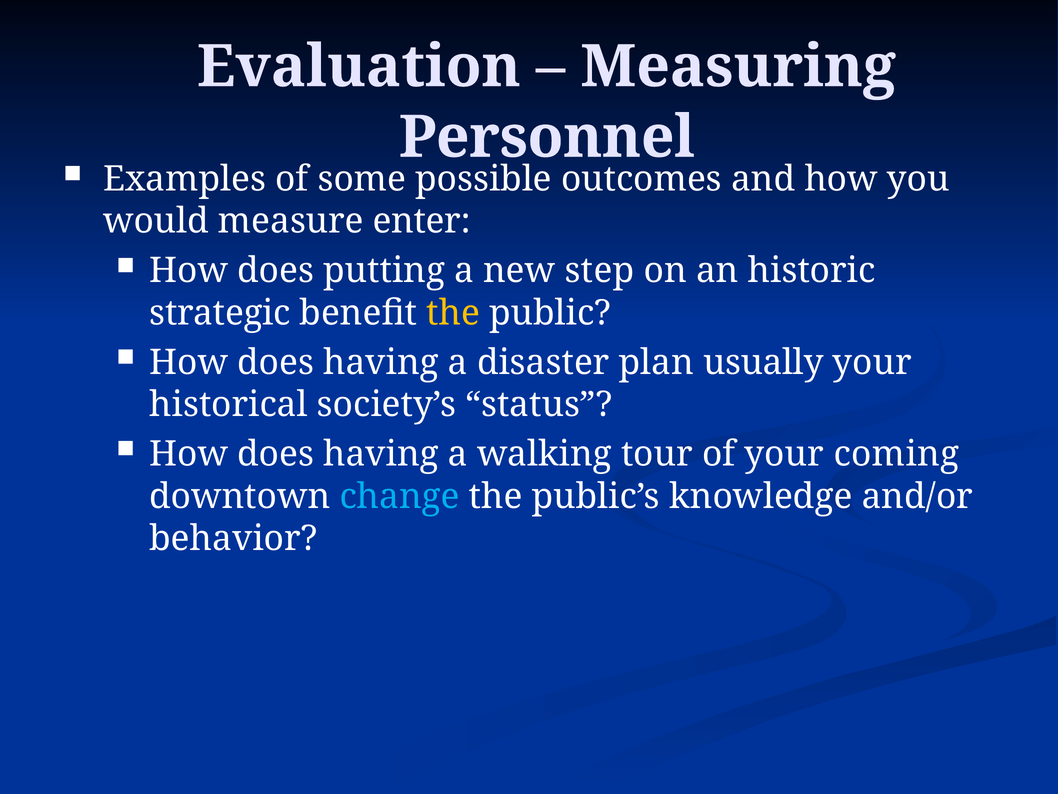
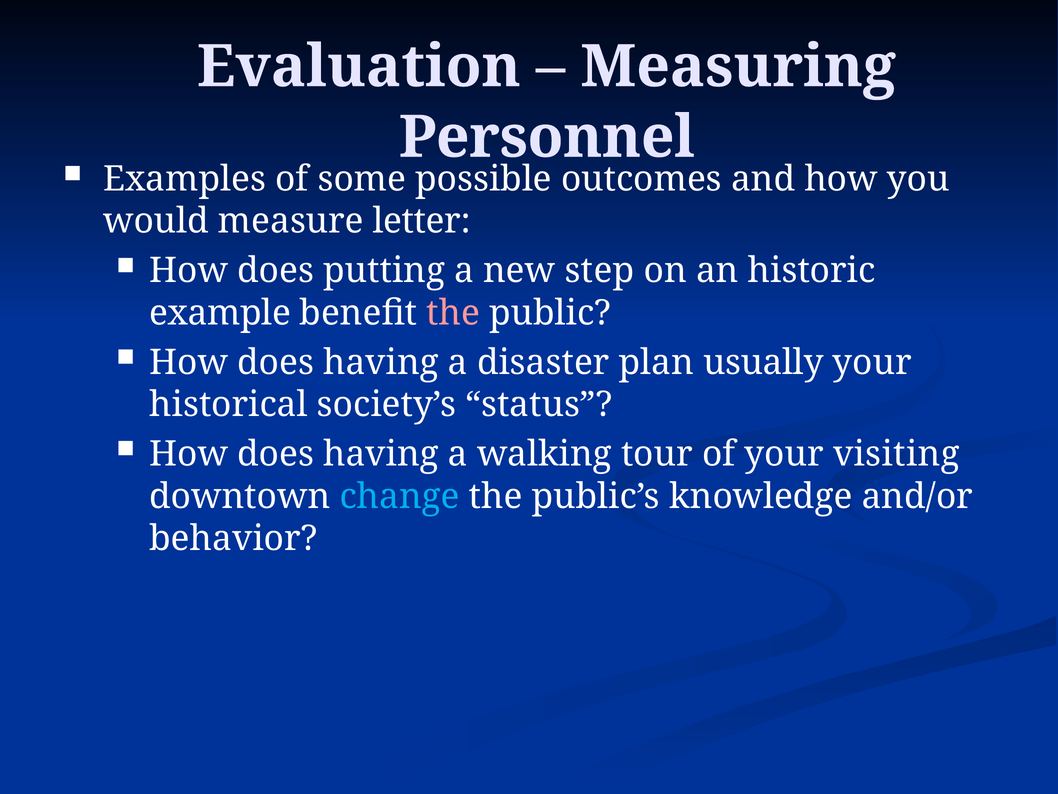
enter: enter -> letter
strategic: strategic -> example
the at (453, 313) colour: yellow -> pink
coming: coming -> visiting
